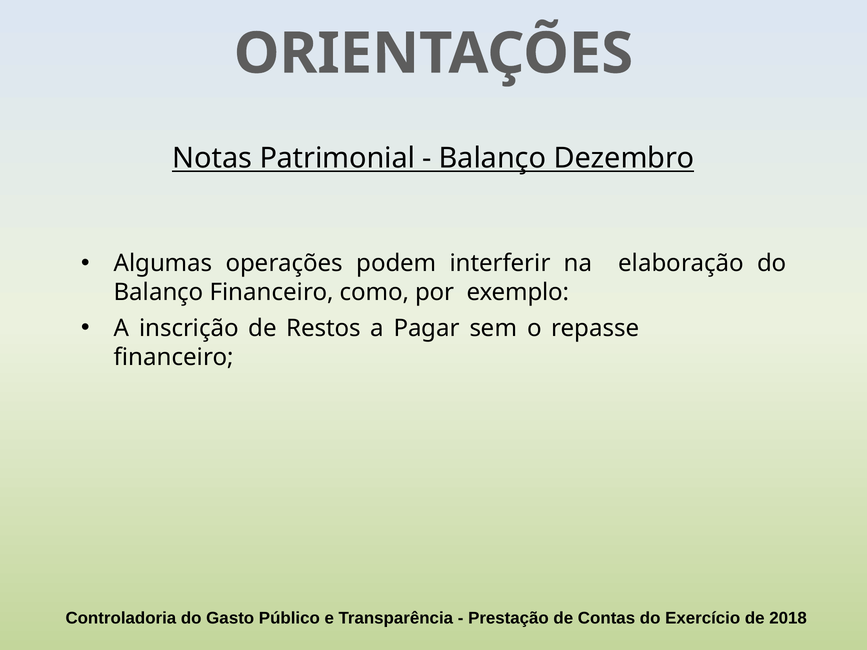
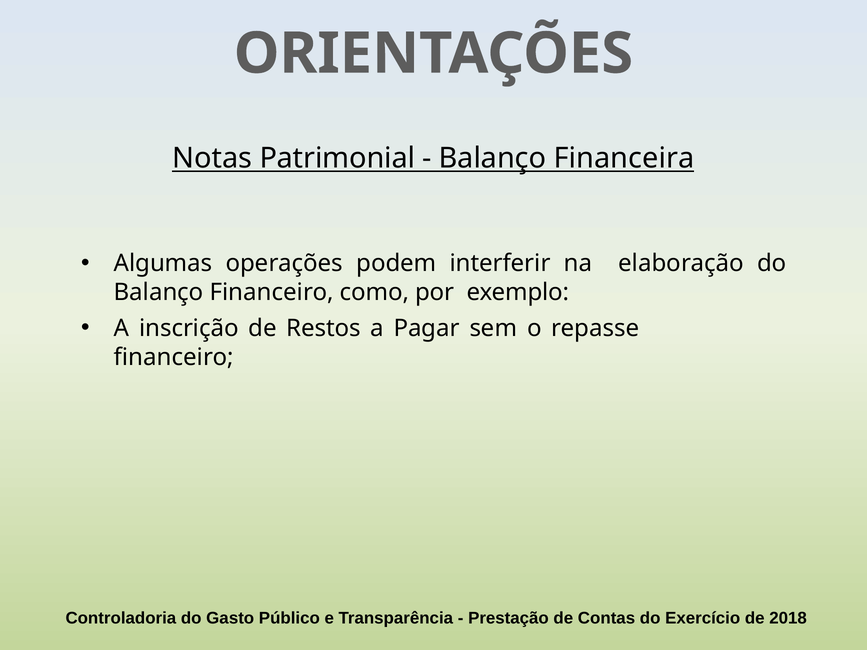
Dezembro: Dezembro -> Financeira
